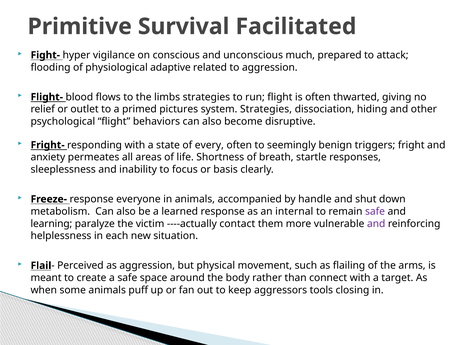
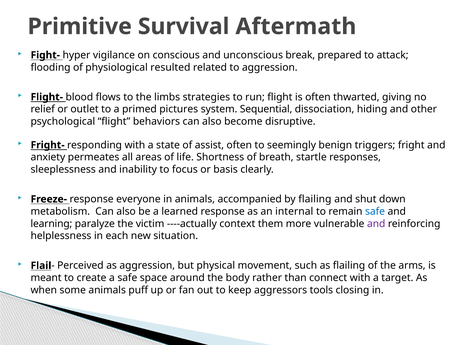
Facilitated: Facilitated -> Aftermath
much: much -> break
adaptive: adaptive -> resulted
system Strategies: Strategies -> Sequential
every: every -> assist
by handle: handle -> flailing
safe at (375, 211) colour: purple -> blue
contact: contact -> context
